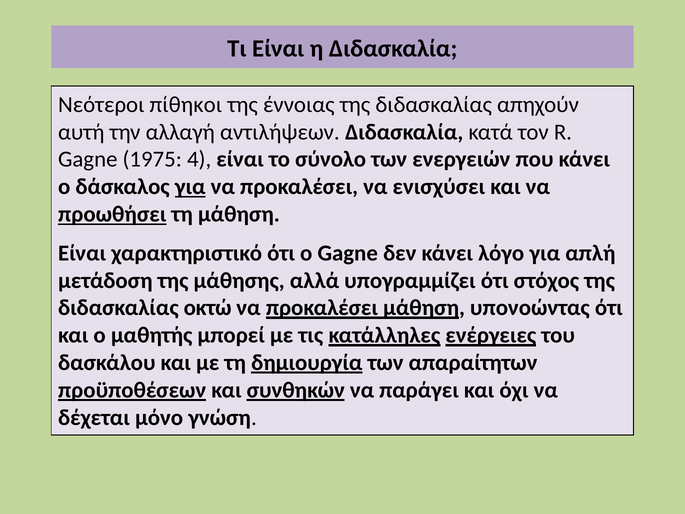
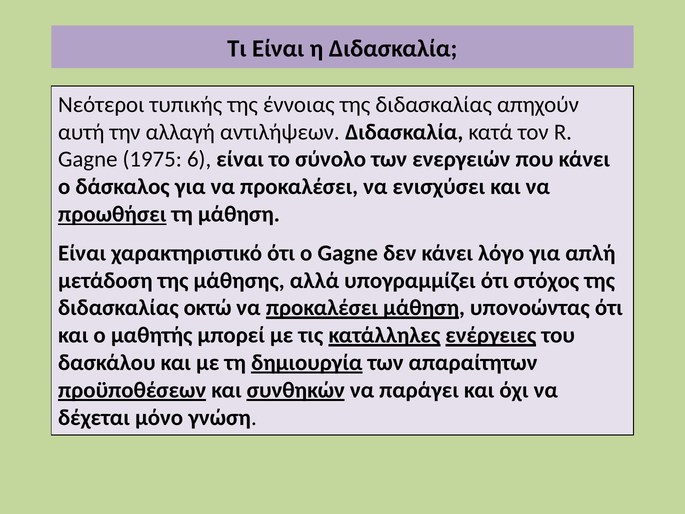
πίθηκοι: πίθηκοι -> τυπικής
4: 4 -> 6
για at (190, 187) underline: present -> none
